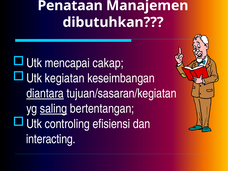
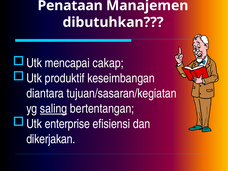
kegiatan: kegiatan -> produktif
diantara underline: present -> none
controling: controling -> enterprise
interacting: interacting -> dikerjakan
